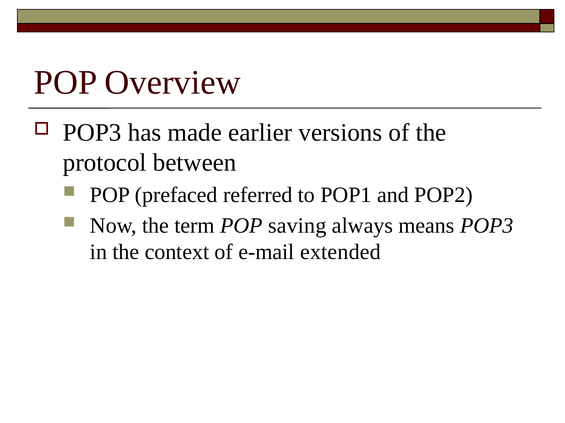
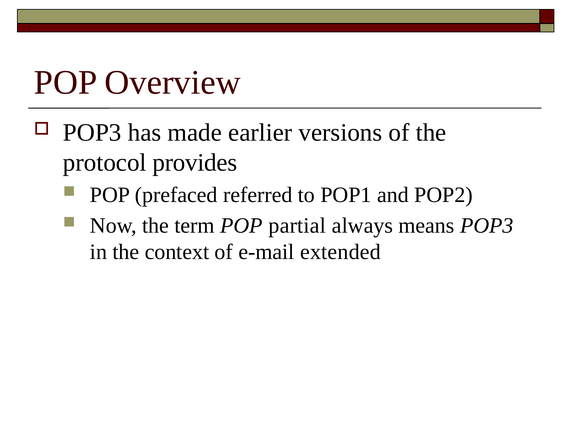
between: between -> provides
saving: saving -> partial
